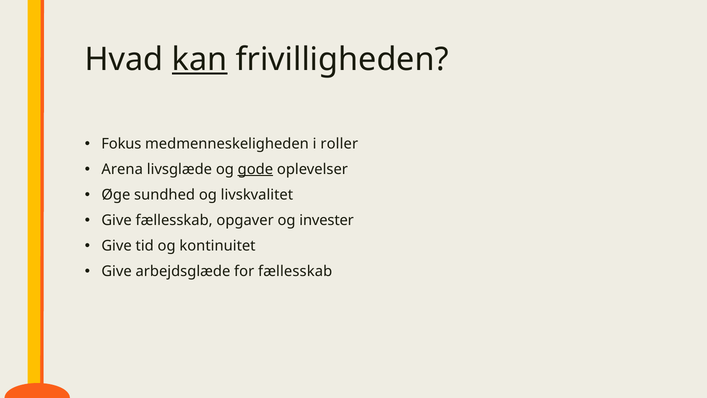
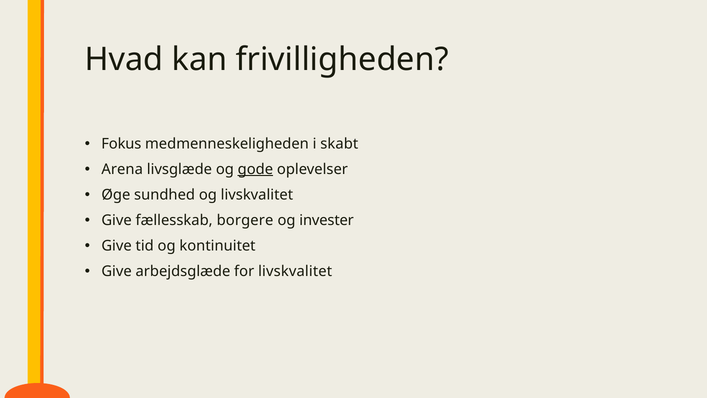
kan underline: present -> none
roller: roller -> skabt
opgaver: opgaver -> borgere
for fællesskab: fællesskab -> livskvalitet
